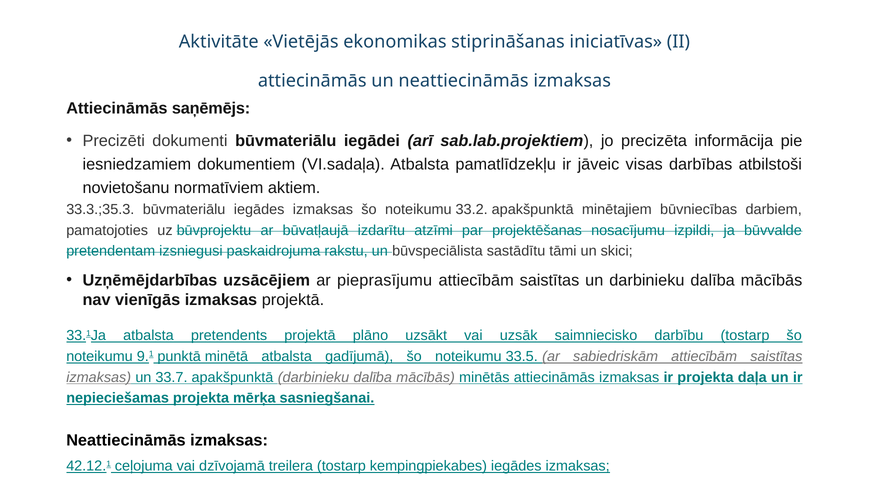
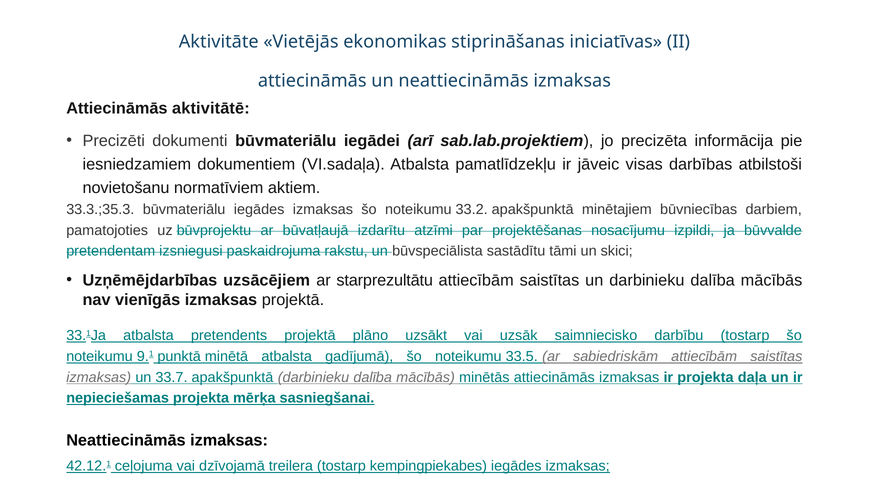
saņēmējs: saņēmējs -> aktivitātē
pieprasījumu: pieprasījumu -> starprezultātu
